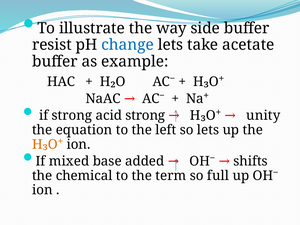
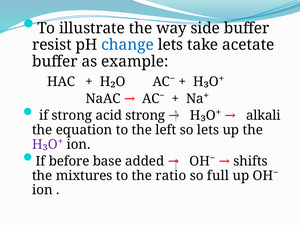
unity: unity -> alkali
H₃O⁺ at (48, 144) colour: orange -> purple
mixed: mixed -> before
chemical: chemical -> mixtures
term: term -> ratio
